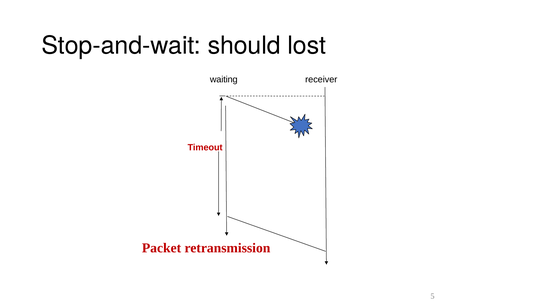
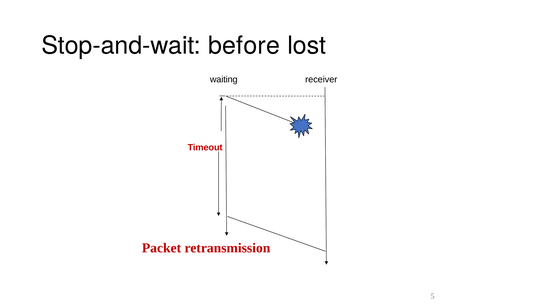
should: should -> before
